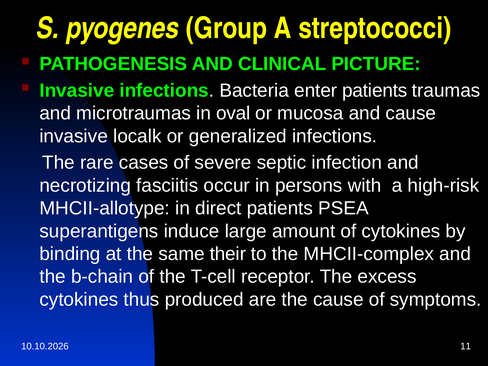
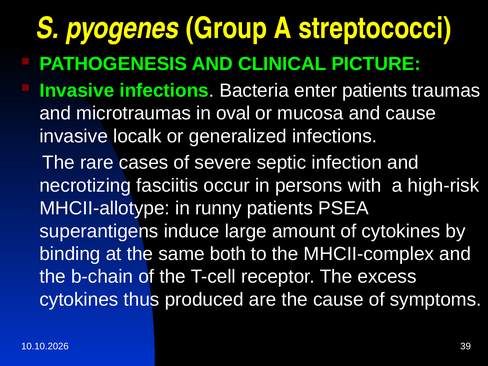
direct: direct -> runny
their: their -> both
11: 11 -> 39
